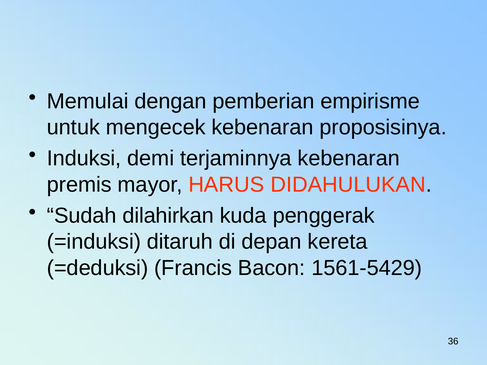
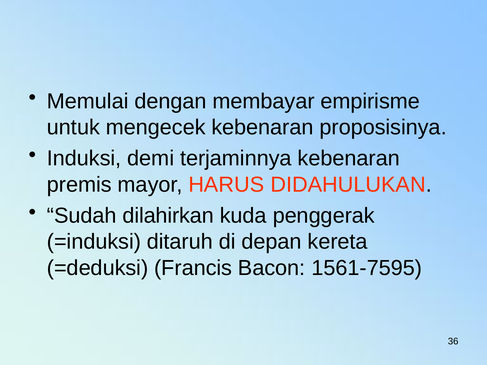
pemberian: pemberian -> membayar
1561-5429: 1561-5429 -> 1561-7595
